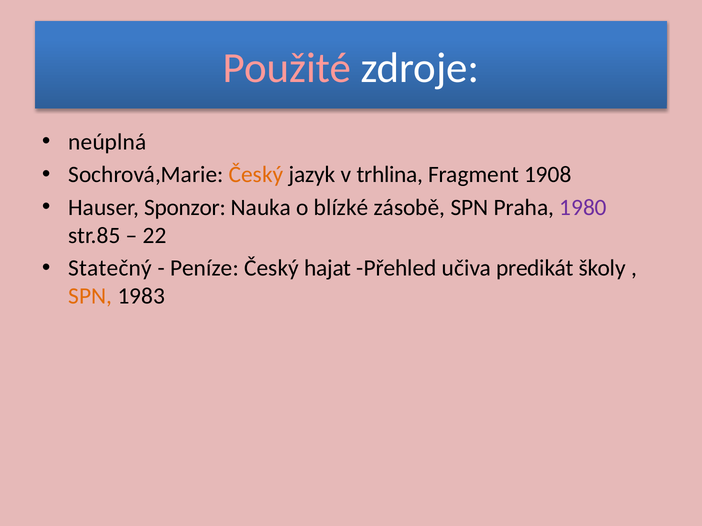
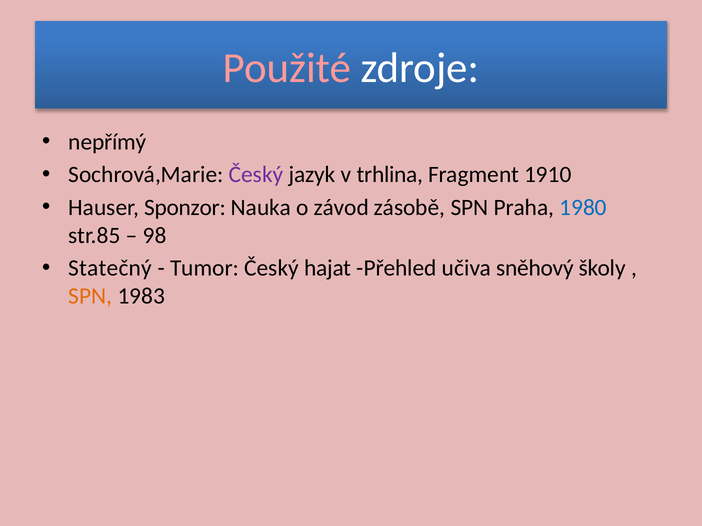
neúplná: neúplná -> nepřímý
Český at (256, 175) colour: orange -> purple
1908: 1908 -> 1910
blízké: blízké -> závod
1980 colour: purple -> blue
22: 22 -> 98
Peníze: Peníze -> Tumor
predikát: predikát -> sněhový
